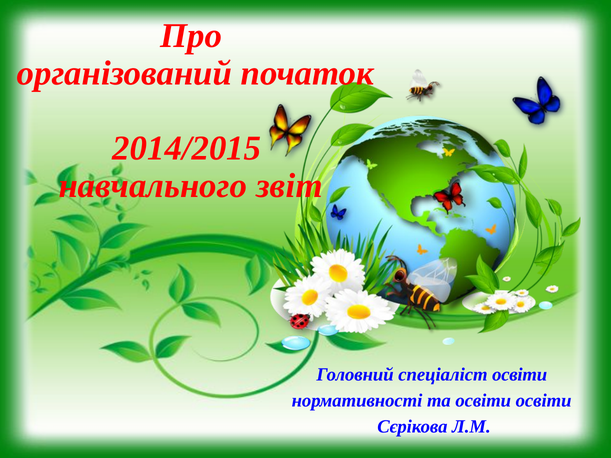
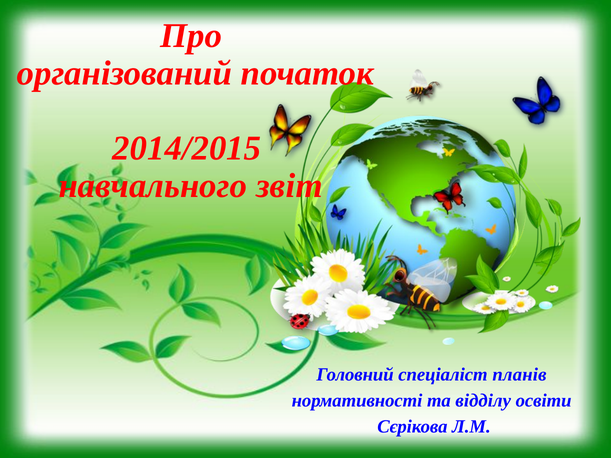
спеціаліст освіти: освіти -> планів
та освіти: освіти -> відділу
